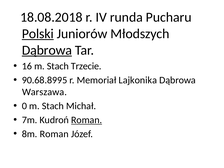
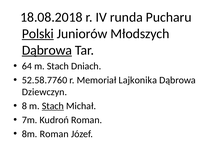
16: 16 -> 64
Trzecie: Trzecie -> Dniach
90.68.8995: 90.68.8995 -> 52.58.7760
Warszawa: Warszawa -> Dziewczyn
0: 0 -> 8
Stach at (53, 106) underline: none -> present
Roman at (87, 120) underline: present -> none
